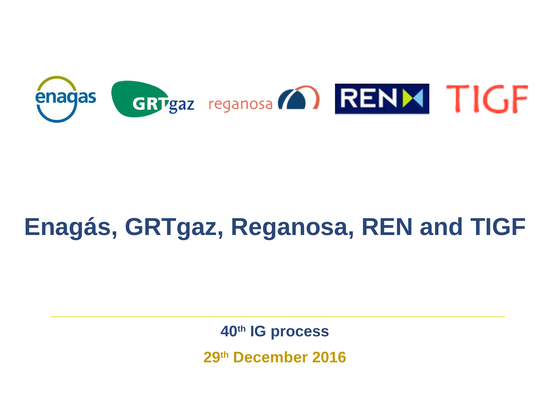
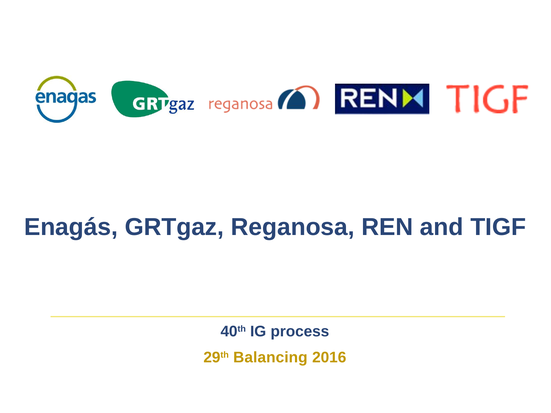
December: December -> Balancing
